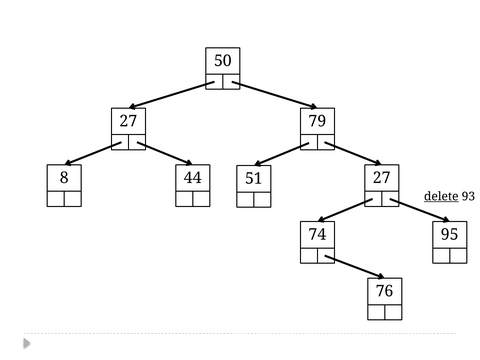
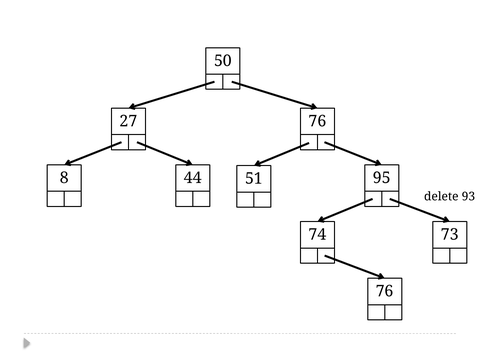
27 79: 79 -> 76
44 27: 27 -> 95
delete underline: present -> none
95: 95 -> 73
